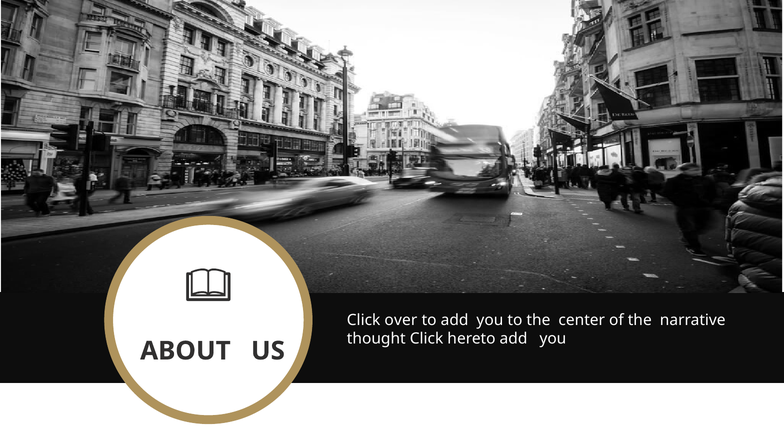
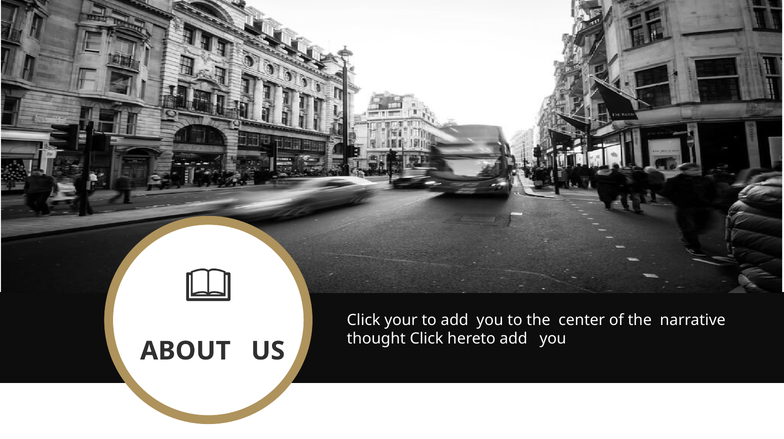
over: over -> your
